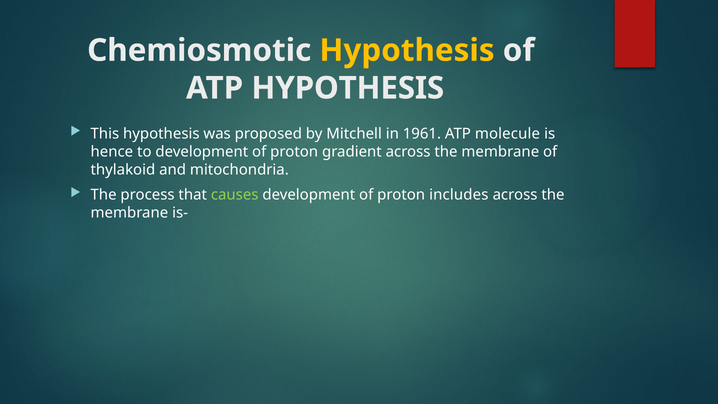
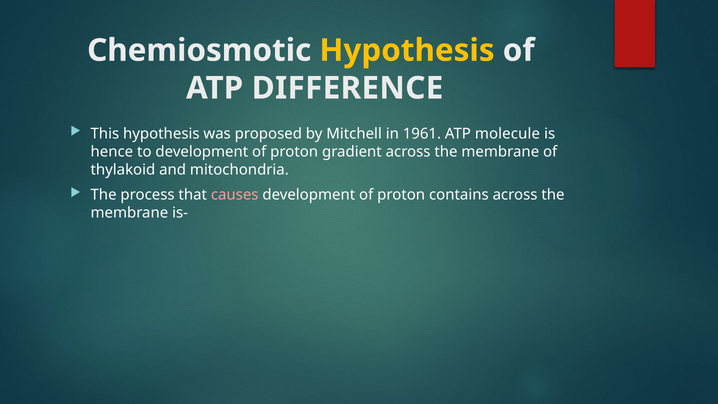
ATP HYPOTHESIS: HYPOTHESIS -> DIFFERENCE
causes colour: light green -> pink
includes: includes -> contains
